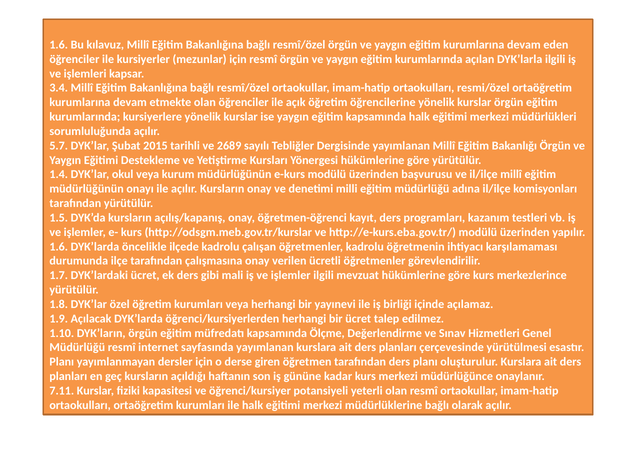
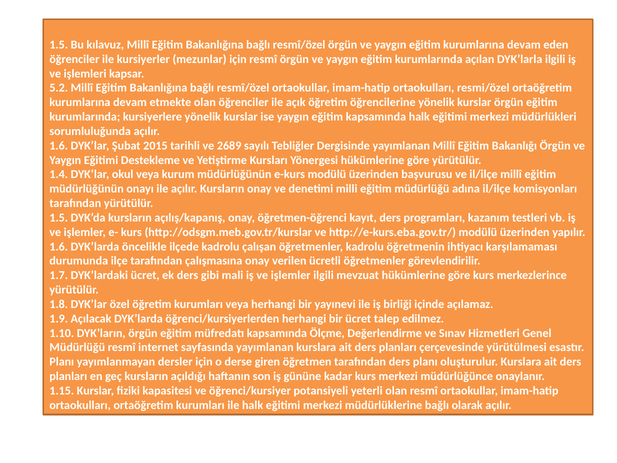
1.6 at (59, 45): 1.6 -> 1.5
3.4: 3.4 -> 5.2
5.7 at (59, 146): 5.7 -> 1.6
7.11: 7.11 -> 1.15
